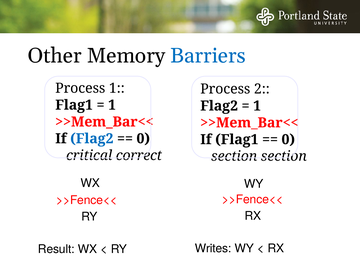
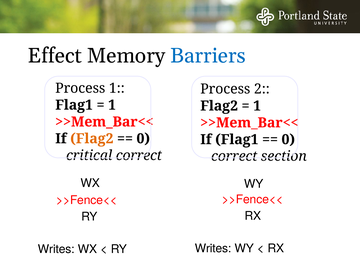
Other: Other -> Effect
Flag2 at (92, 139) colour: blue -> orange
section at (234, 156): section -> correct
Result at (56, 249): Result -> Writes
